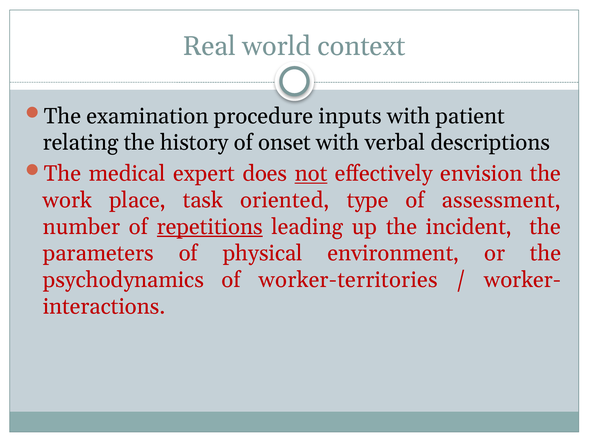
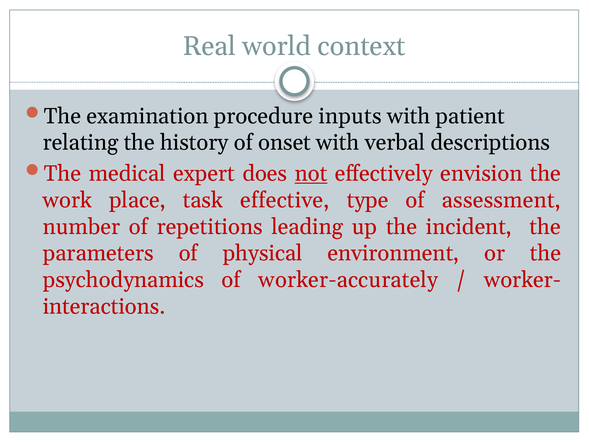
oriented: oriented -> effective
repetitions underline: present -> none
worker-territories: worker-territories -> worker-accurately
